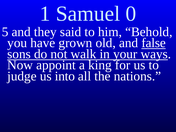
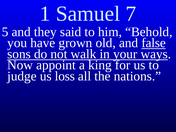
0: 0 -> 7
into: into -> loss
